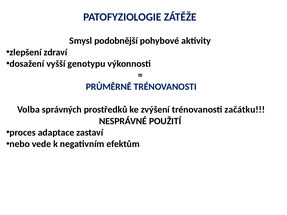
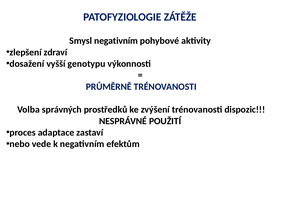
Smysl podobnější: podobnější -> negativním
začátku: začátku -> dispozic
